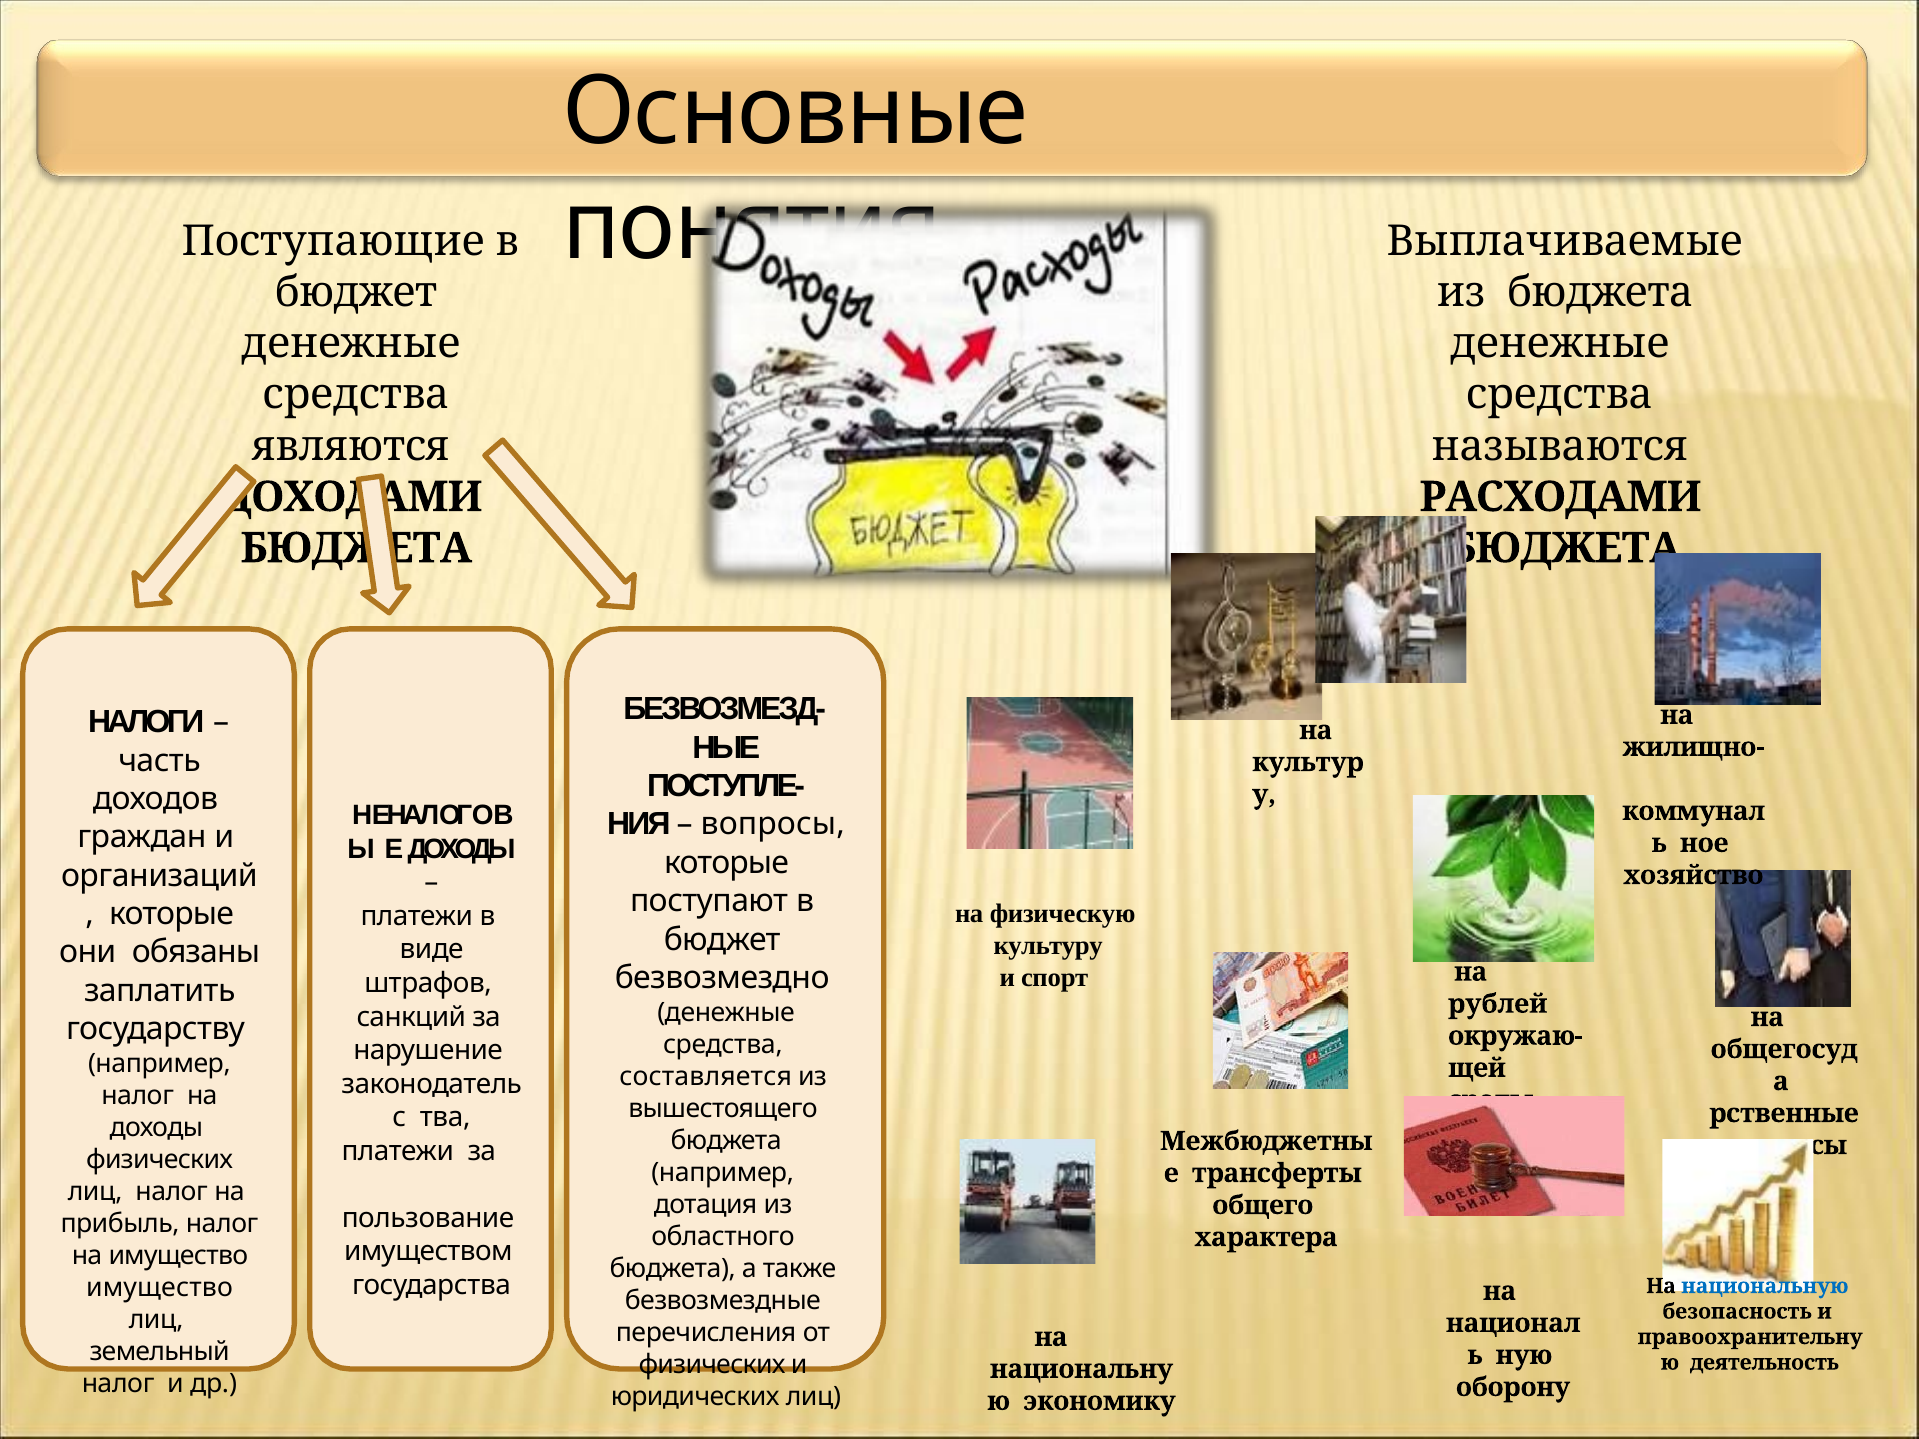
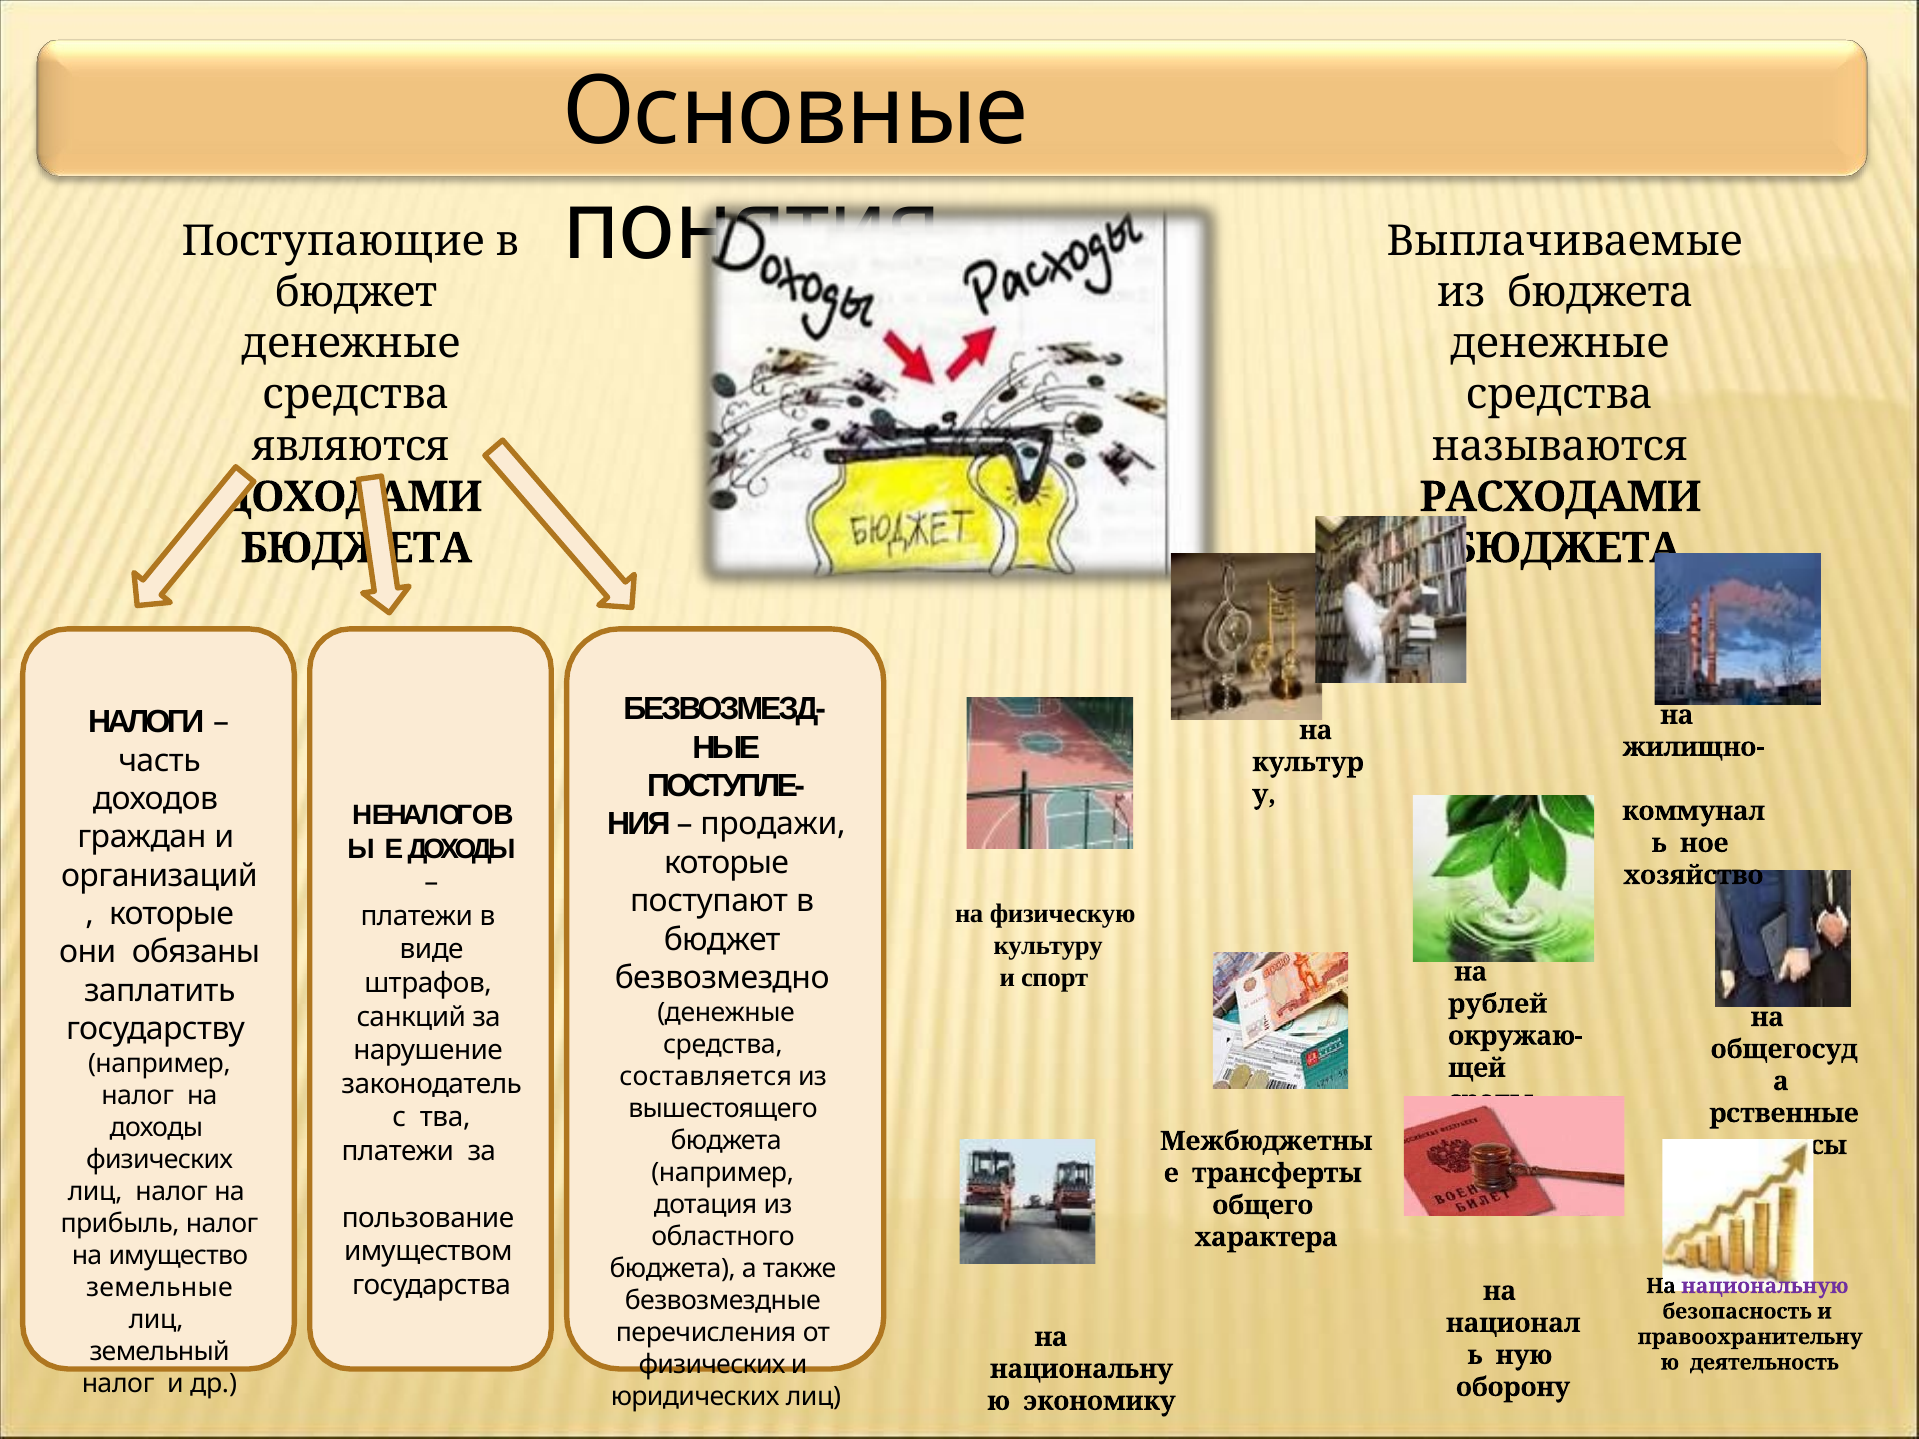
вопросы at (773, 825): вопросы -> продажи
национальную colour: blue -> purple
имущество at (160, 1288): имущество -> земельные
